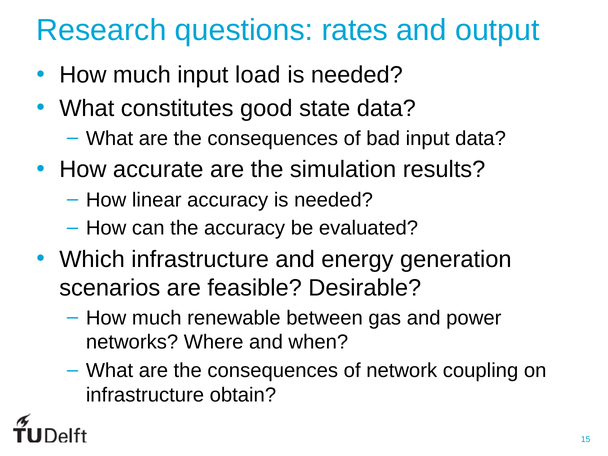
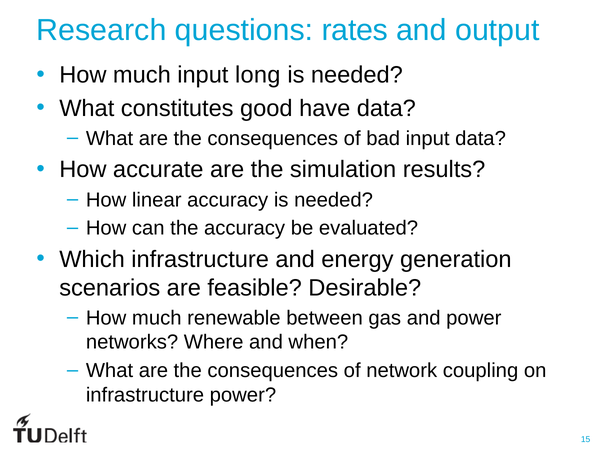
load: load -> long
state: state -> have
infrastructure obtain: obtain -> power
